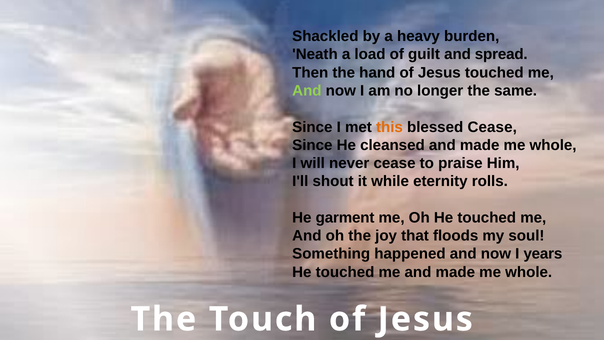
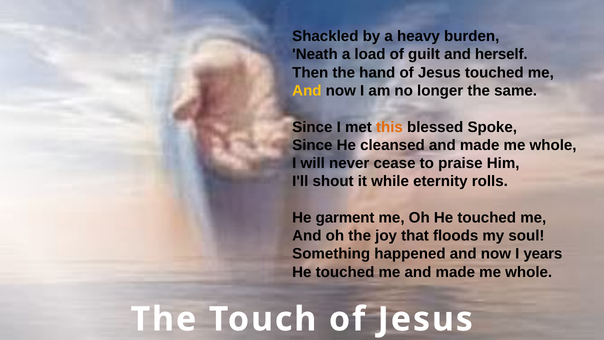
spread: spread -> herself
And at (307, 91) colour: light green -> yellow
blessed Cease: Cease -> Spoke
